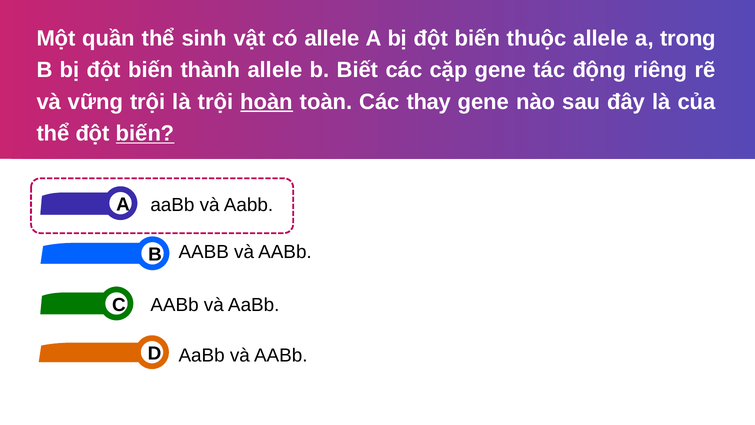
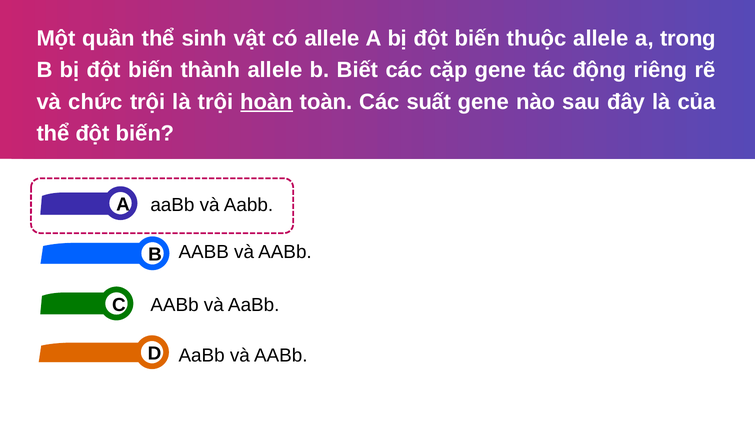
vững: vững -> chức
thay: thay -> suất
biến at (145, 133) underline: present -> none
